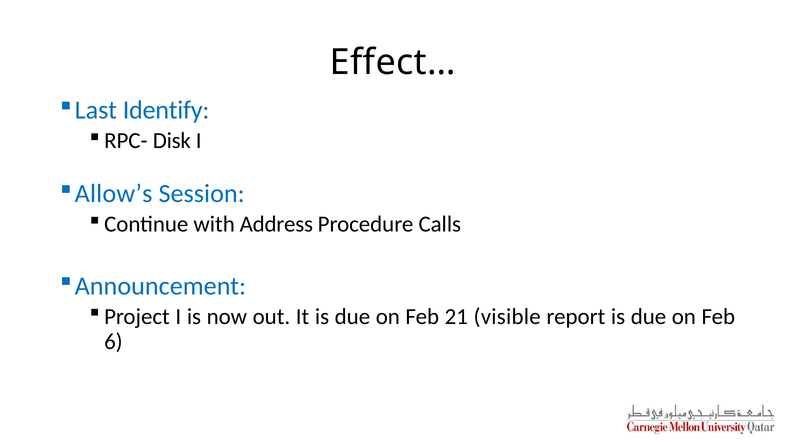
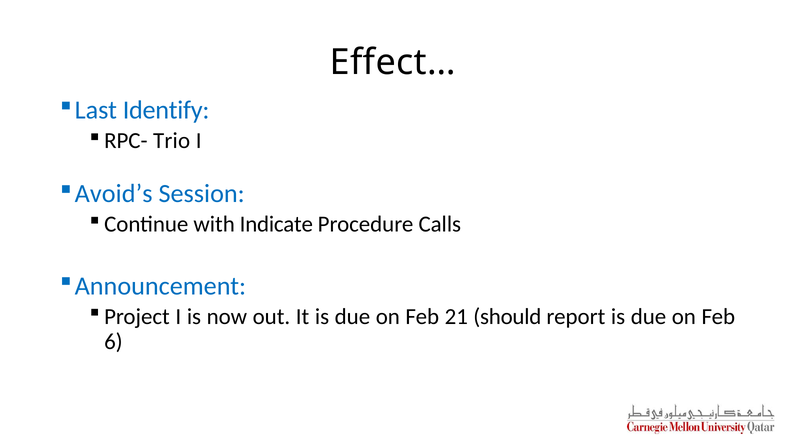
Disk: Disk -> Trio
Allow’s: Allow’s -> Avoid’s
Address: Address -> Indicate
visible: visible -> should
